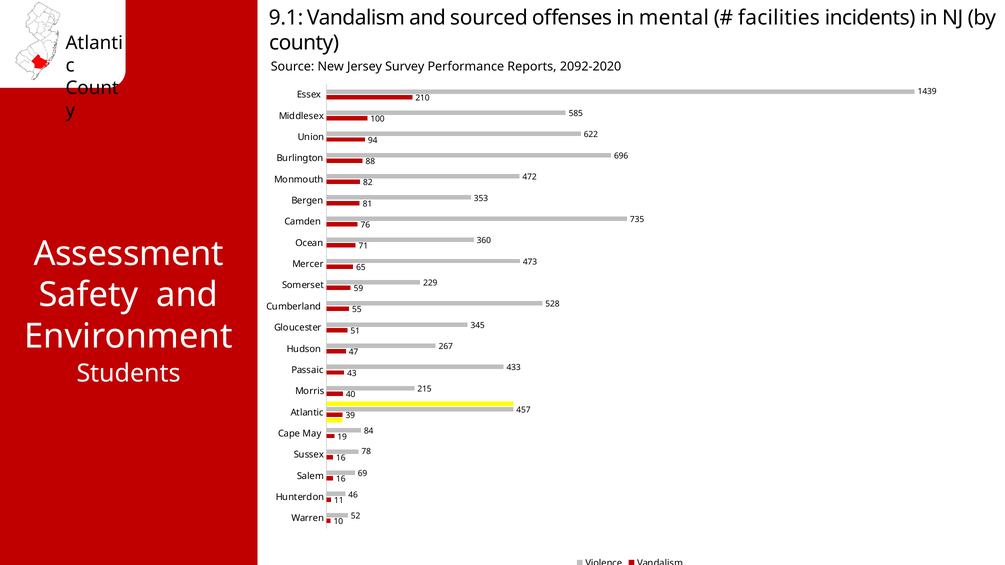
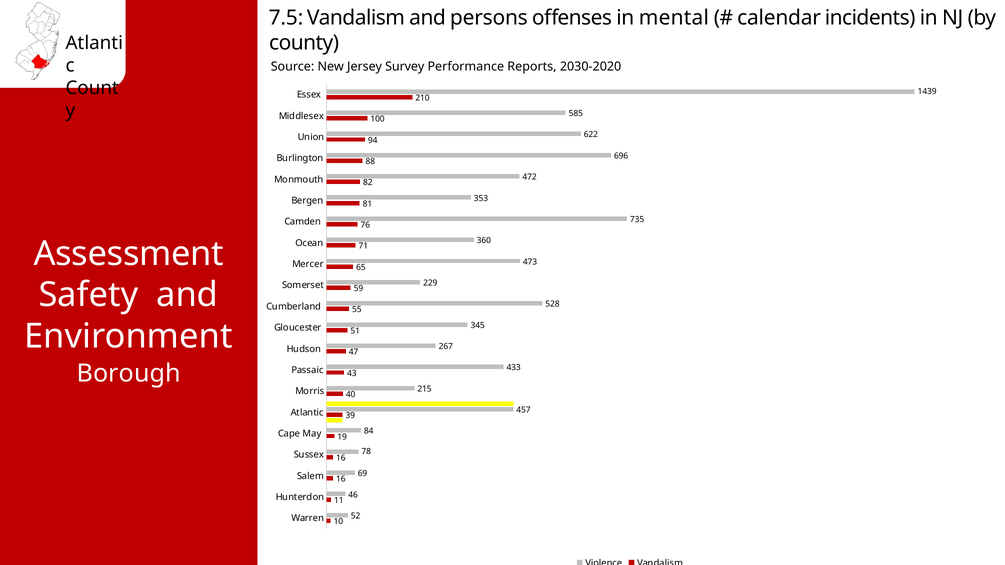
9.1: 9.1 -> 7.5
sourced: sourced -> persons
facilities: facilities -> calendar
2092-2020: 2092-2020 -> 2030-2020
Students: Students -> Borough
